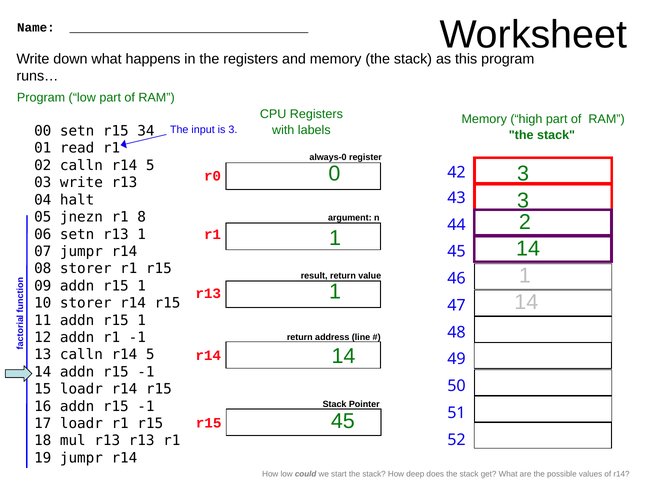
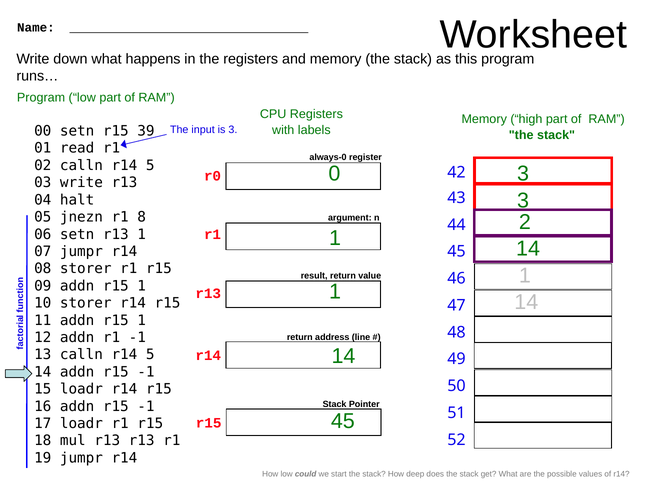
34: 34 -> 39
